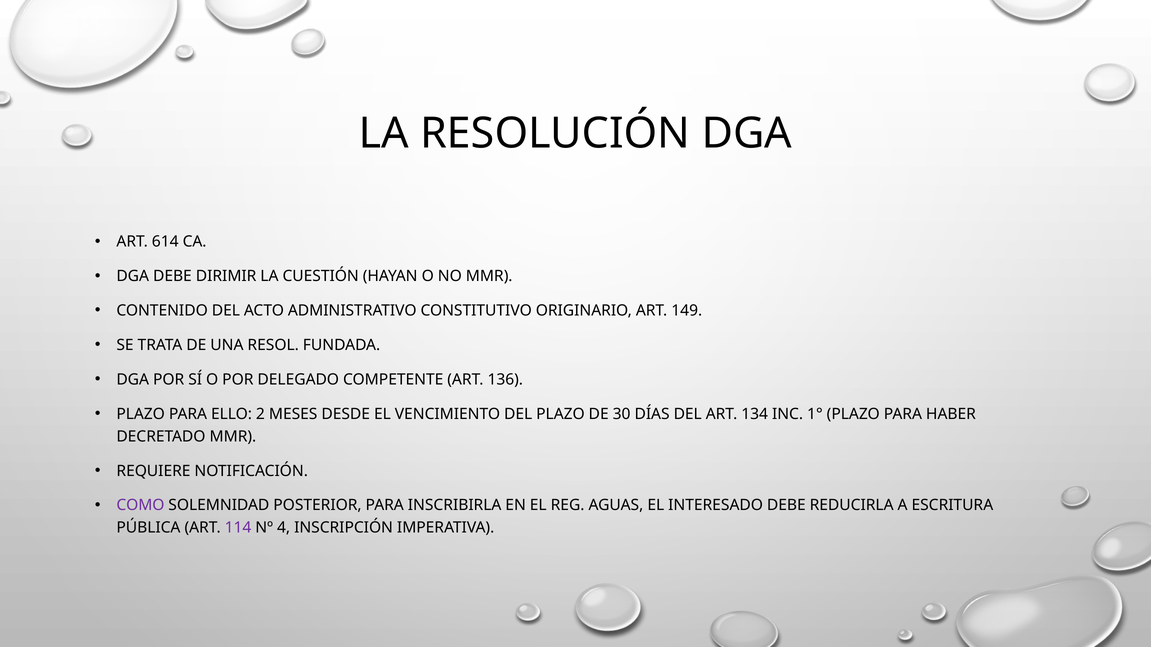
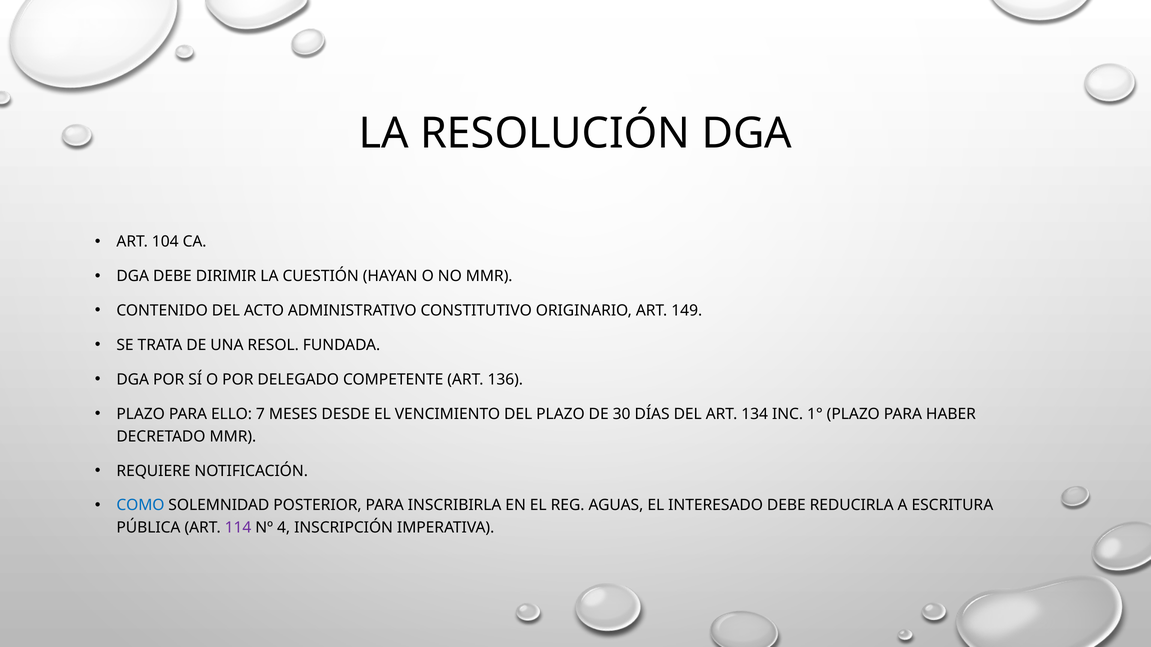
614: 614 -> 104
2: 2 -> 7
COMO colour: purple -> blue
